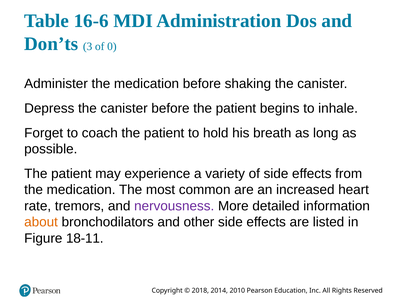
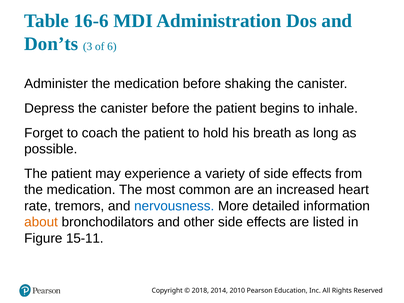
0: 0 -> 6
nervousness colour: purple -> blue
18-11: 18-11 -> 15-11
